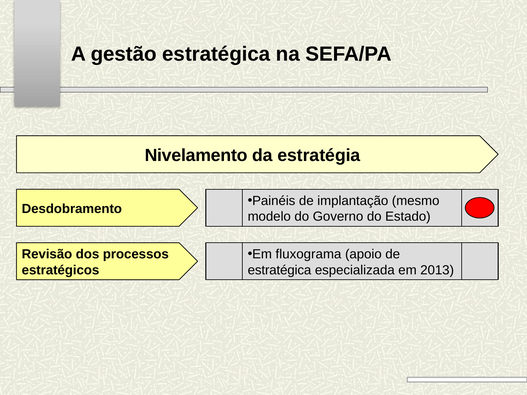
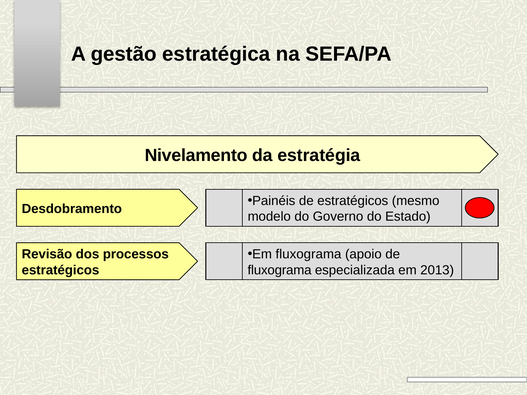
de implantação: implantação -> estratégicos
estratégica at (279, 270): estratégica -> fluxograma
